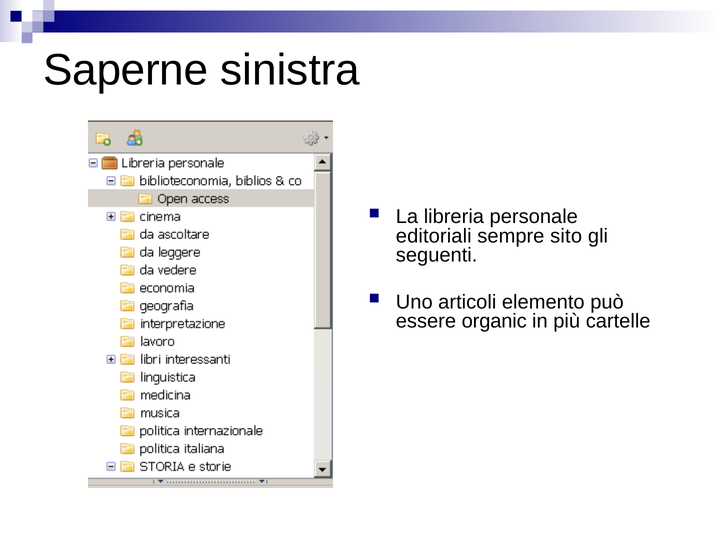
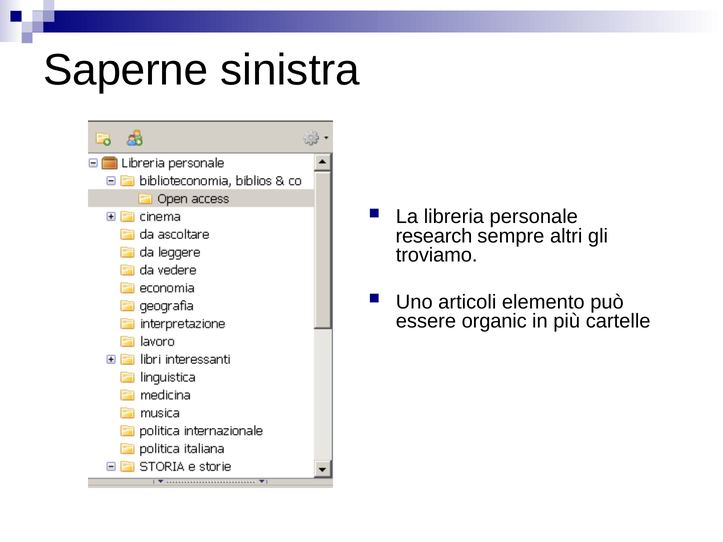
editoriali: editoriali -> research
sito: sito -> altri
seguenti: seguenti -> troviamo
